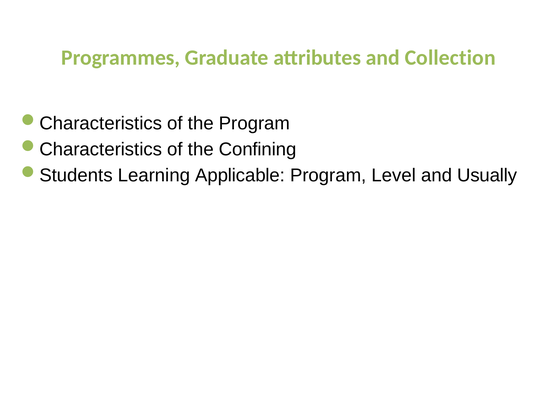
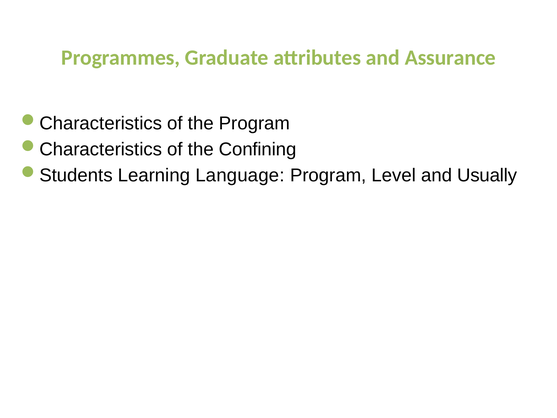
Collection: Collection -> Assurance
Applicable: Applicable -> Language
